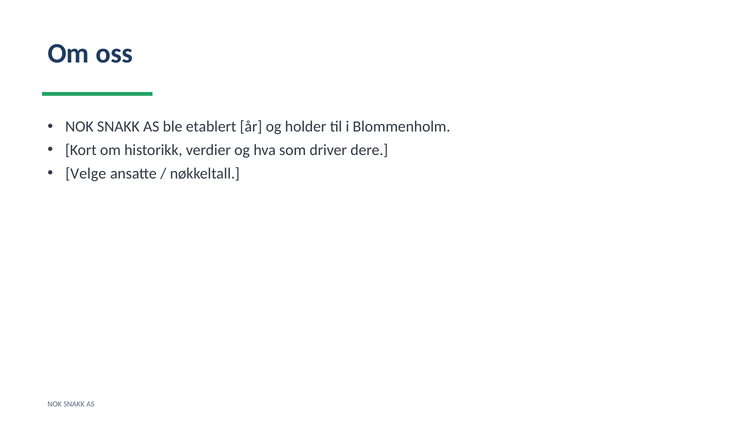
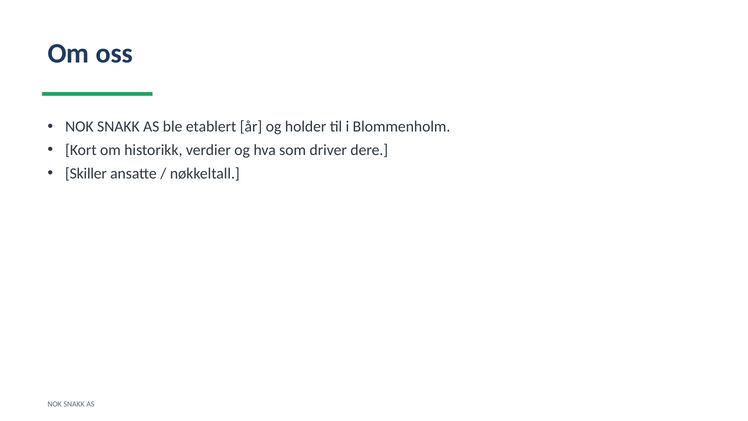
Velge: Velge -> Skiller
